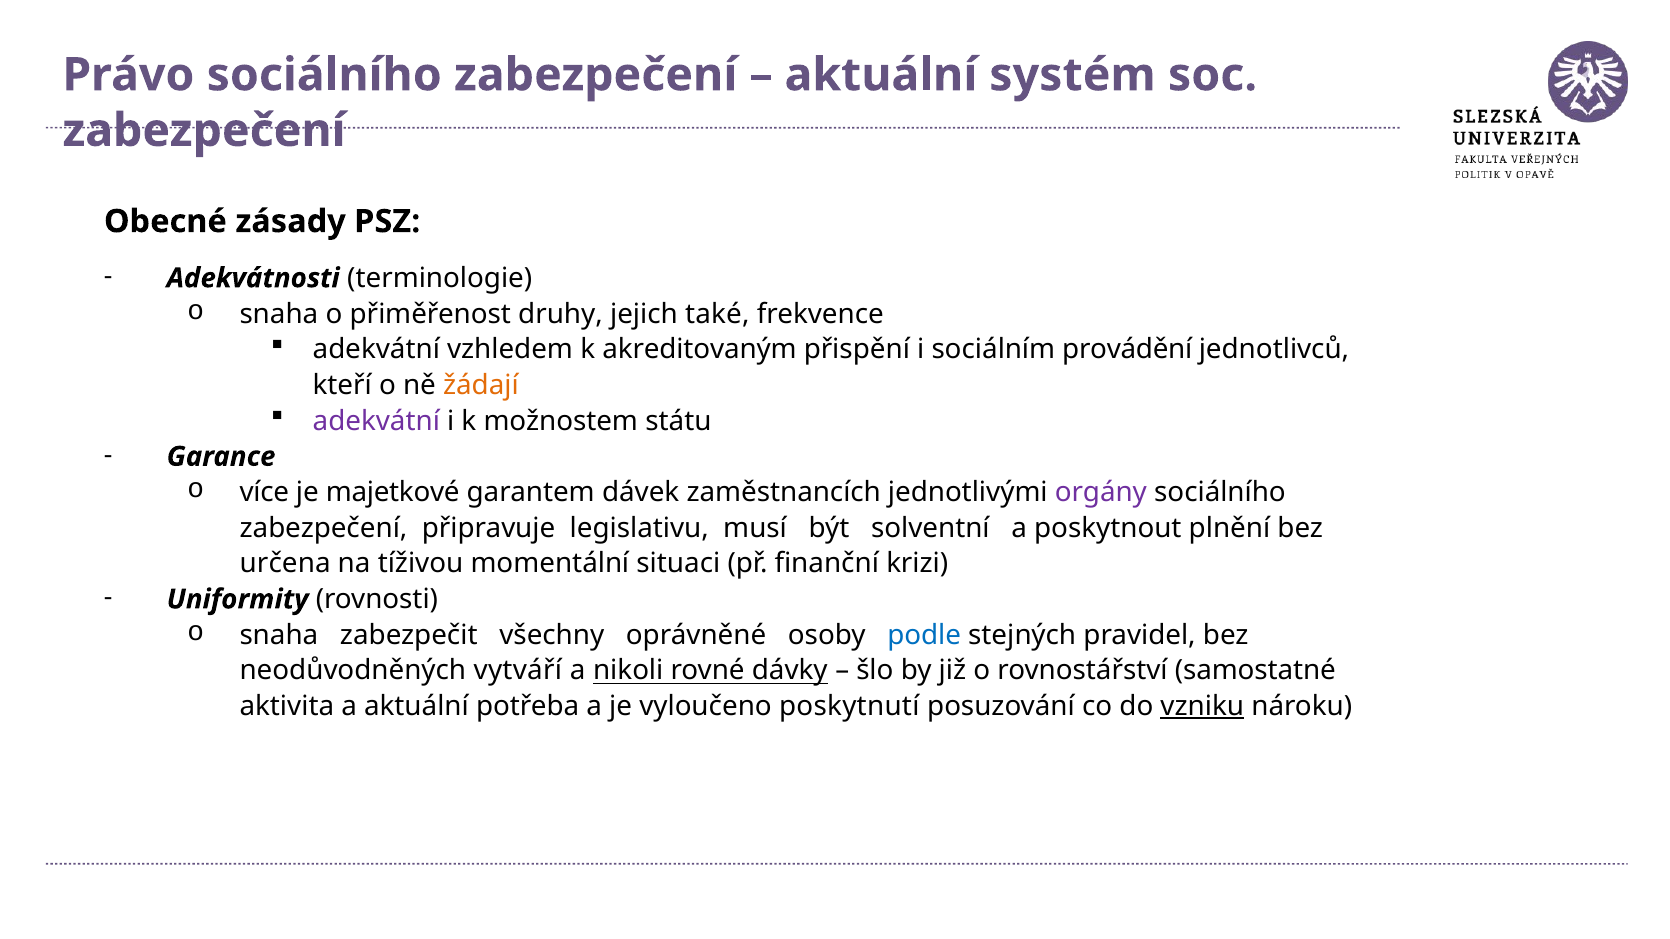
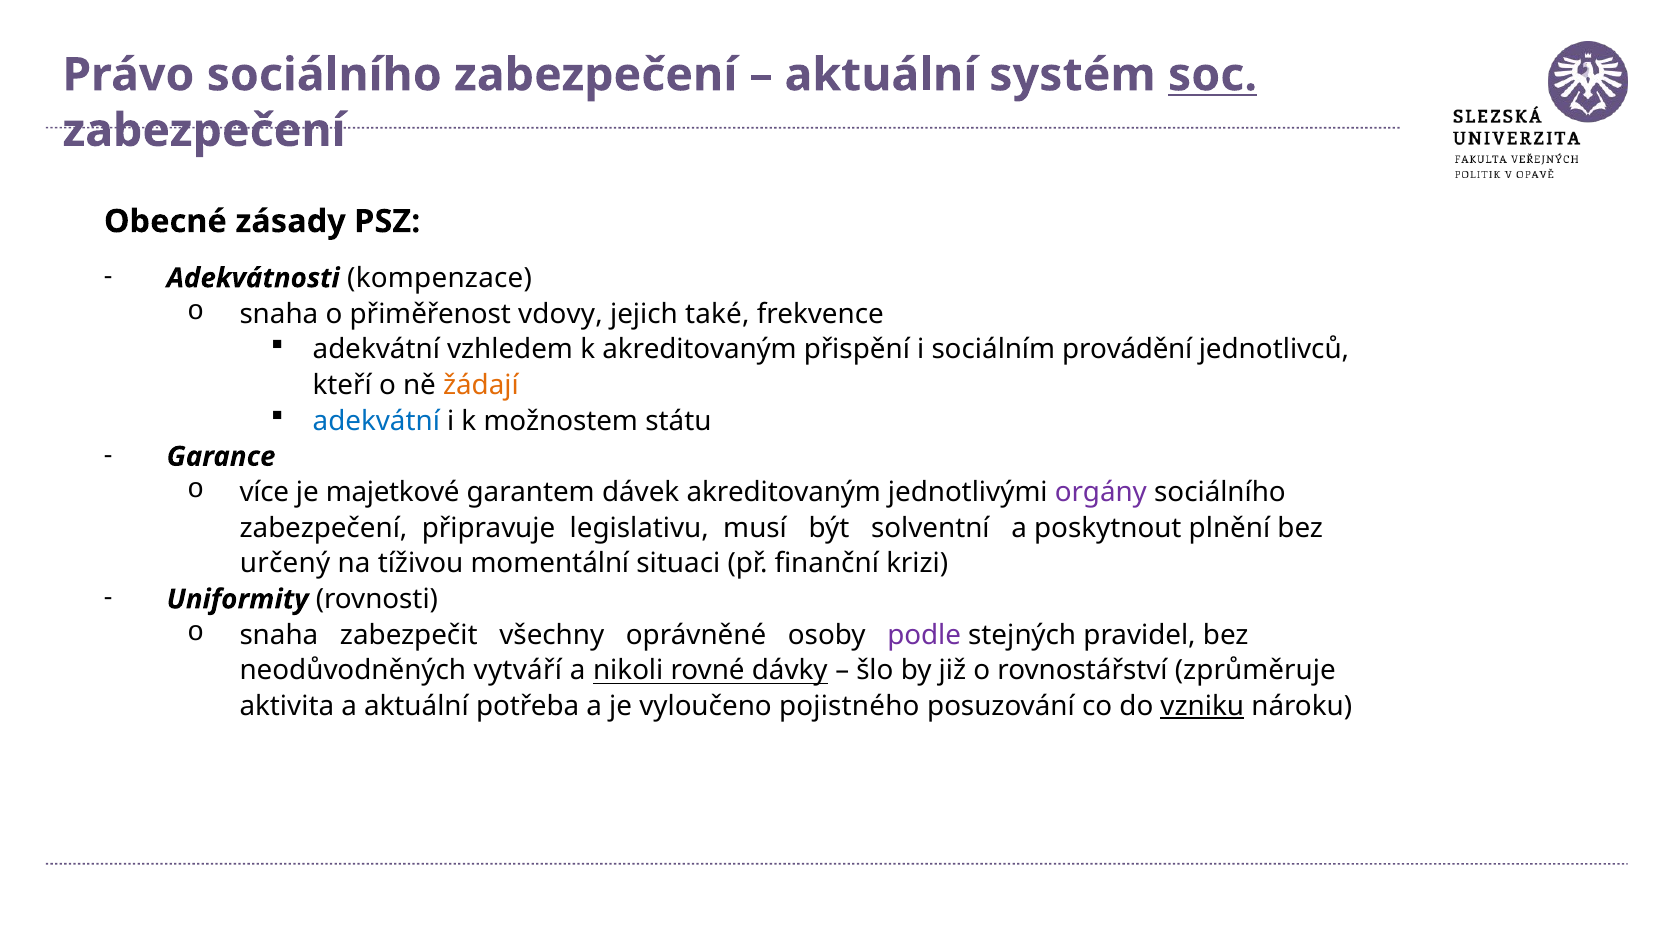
soc underline: none -> present
terminologie: terminologie -> kompenzace
druhy: druhy -> vdovy
adekvátní at (376, 421) colour: purple -> blue
dávek zaměstnancích: zaměstnancích -> akreditovaným
určena: určena -> určený
podle colour: blue -> purple
samostatné: samostatné -> zprůměruje
poskytnutí: poskytnutí -> pojistného
